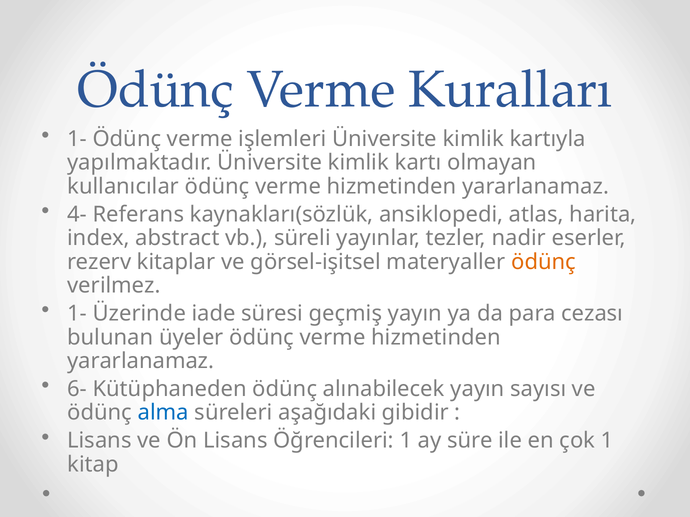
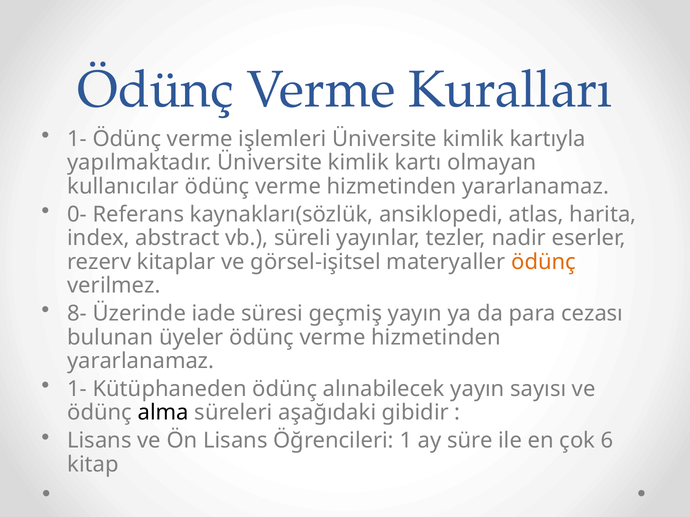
4-: 4- -> 0-
1- at (77, 314): 1- -> 8-
6- at (77, 389): 6- -> 1-
alma colour: blue -> black
çok 1: 1 -> 6
